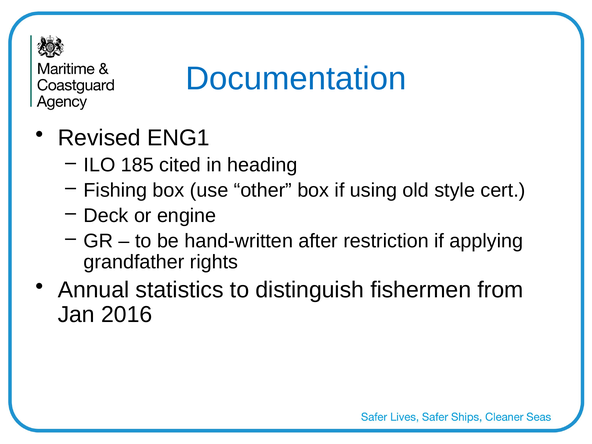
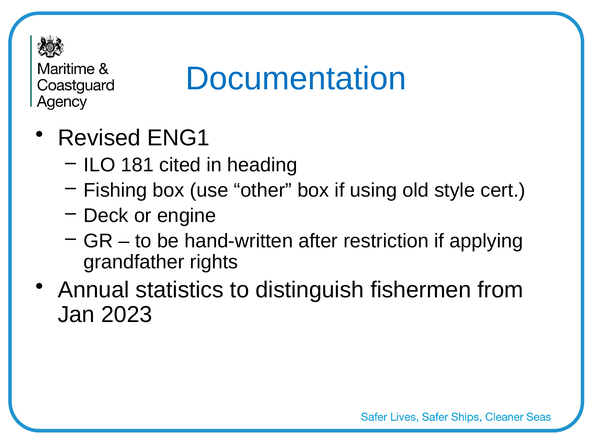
185: 185 -> 181
2016: 2016 -> 2023
